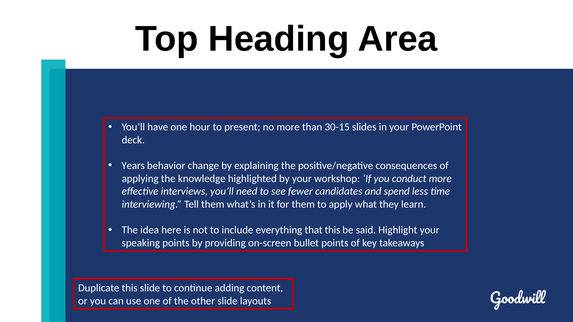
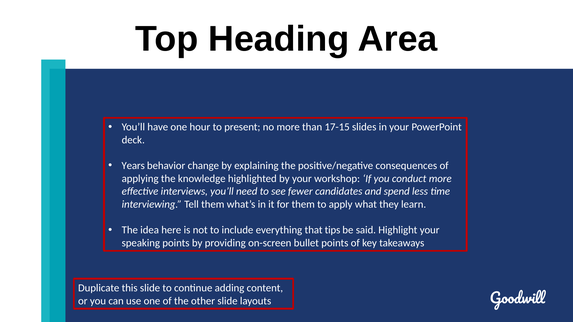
30-15: 30-15 -> 17-15
that this: this -> tips
